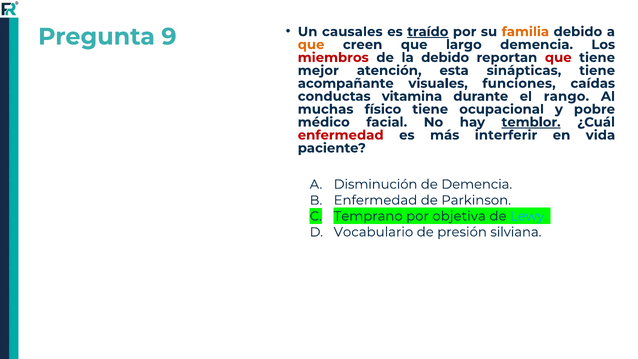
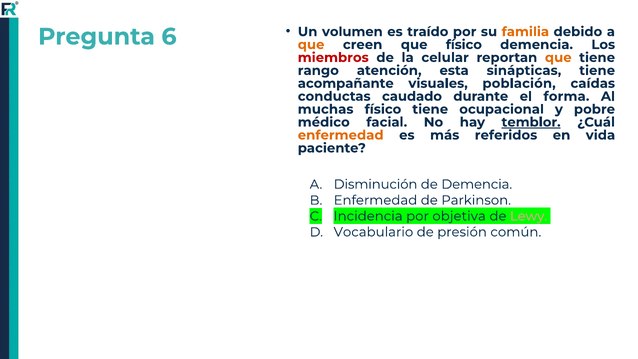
9: 9 -> 6
causales: causales -> volumen
traído underline: present -> none
que largo: largo -> físico
la debido: debido -> celular
que at (558, 58) colour: red -> orange
mejor: mejor -> rango
funciones: funciones -> población
vitamina: vitamina -> caudado
rango: rango -> forma
enfermedad at (341, 135) colour: red -> orange
interferir: interferir -> referidos
Temprano: Temprano -> Incidencia
Lewy colour: light blue -> pink
silviana: silviana -> común
